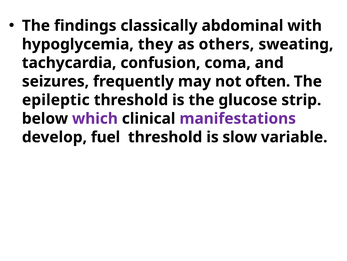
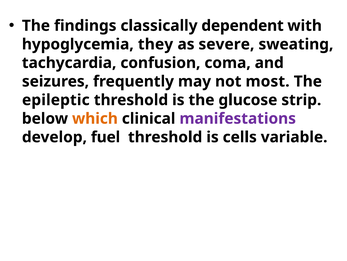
abdominal: abdominal -> dependent
others: others -> severe
often: often -> most
which colour: purple -> orange
slow: slow -> cells
